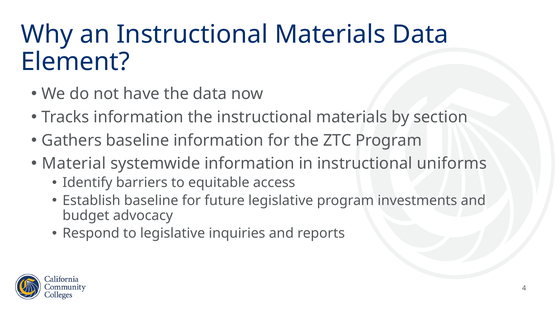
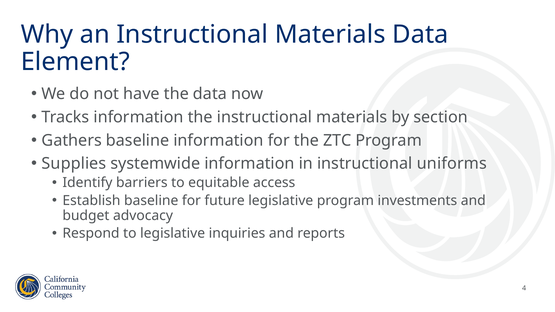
Material: Material -> Supplies
